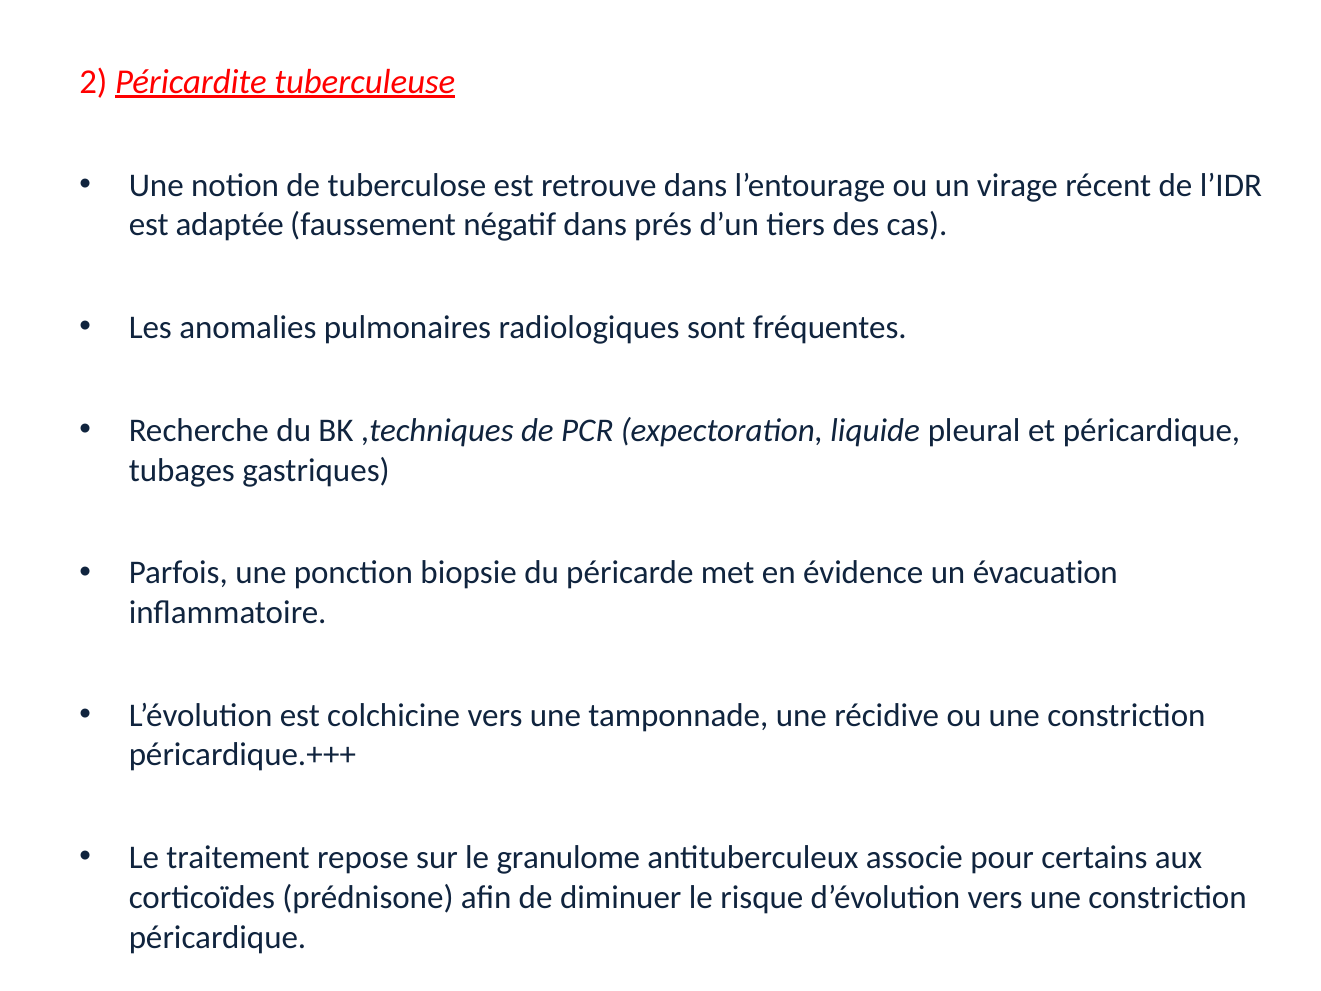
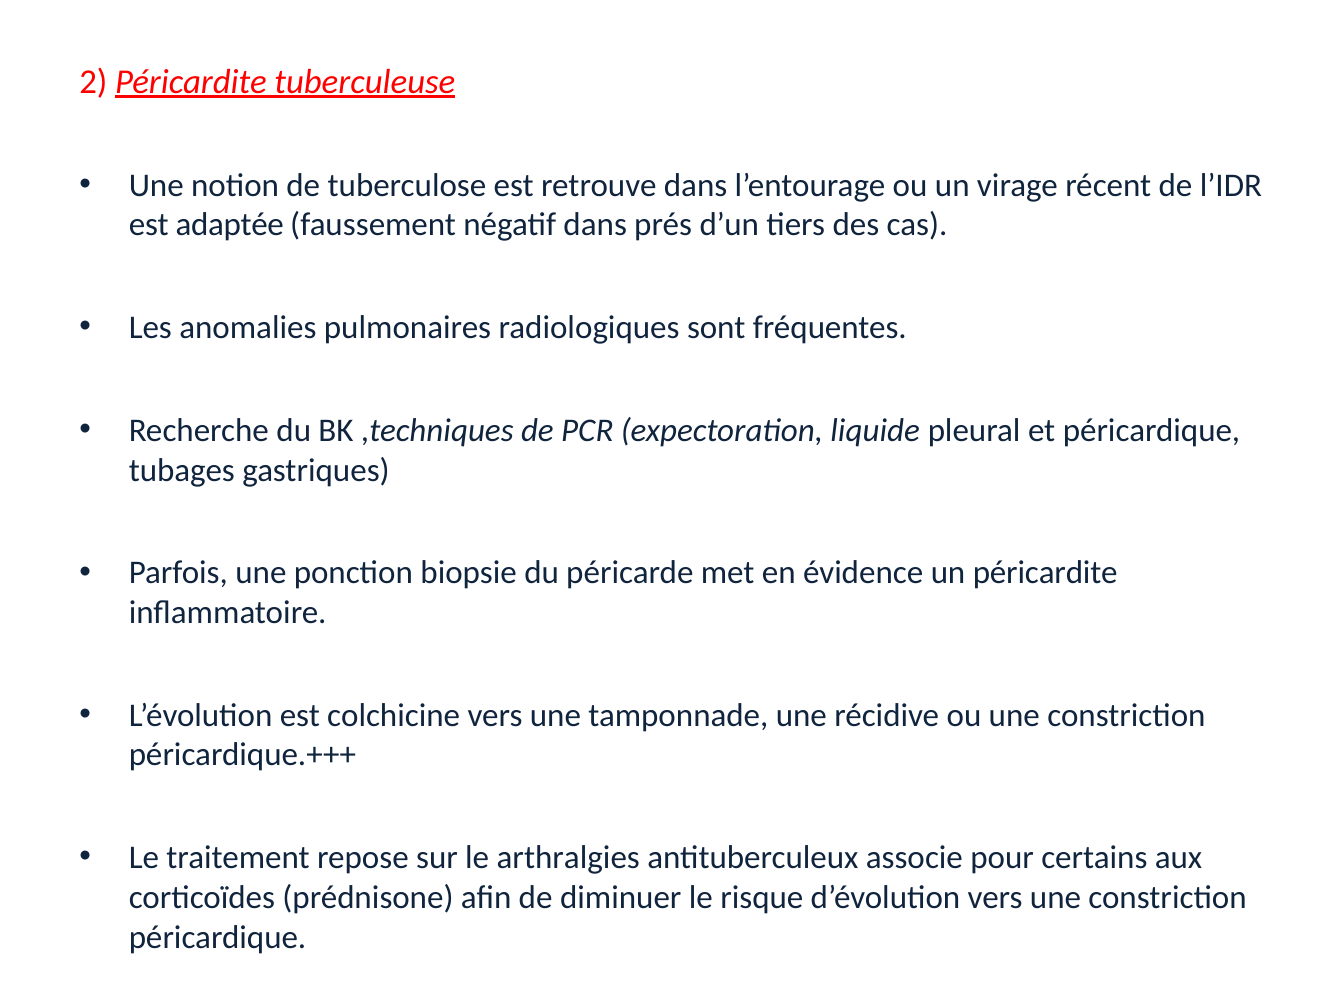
un évacuation: évacuation -> péricardite
granulome: granulome -> arthralgies
